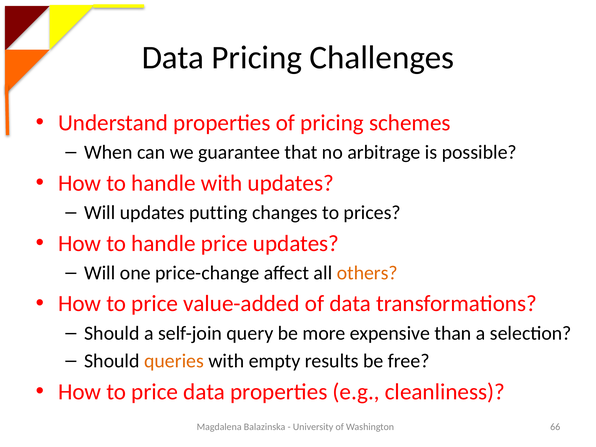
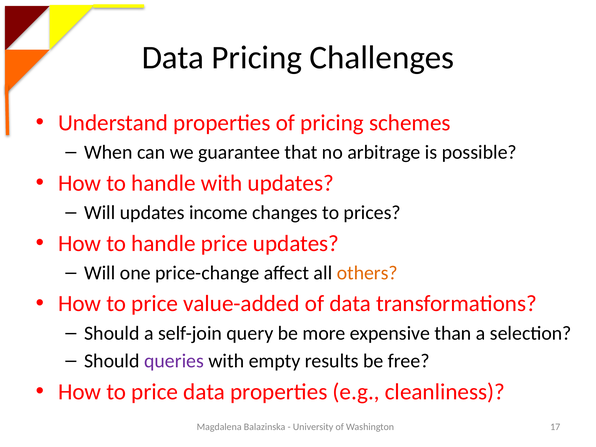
putting: putting -> income
queries colour: orange -> purple
66: 66 -> 17
